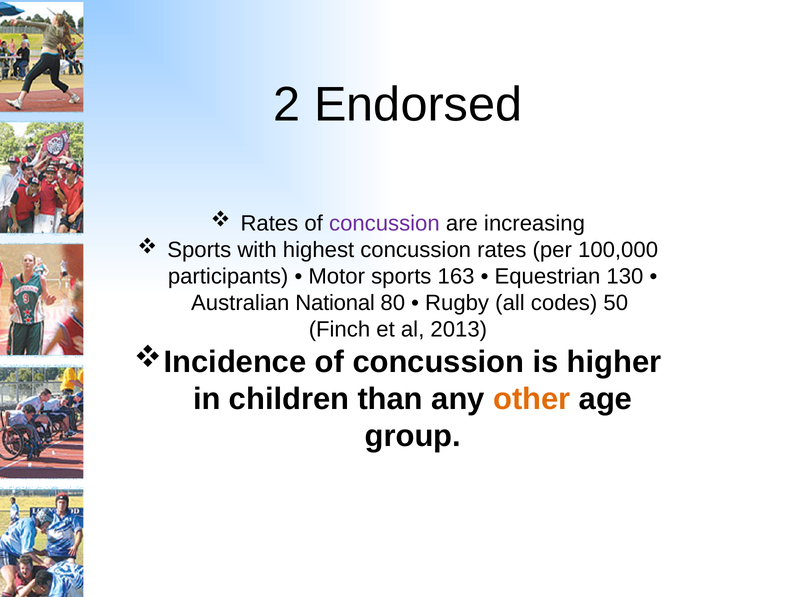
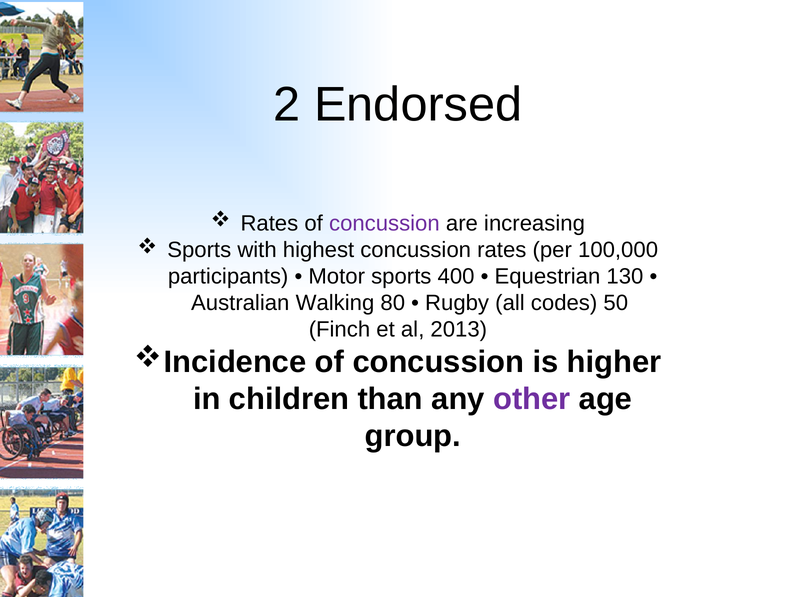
163: 163 -> 400
National: National -> Walking
other colour: orange -> purple
